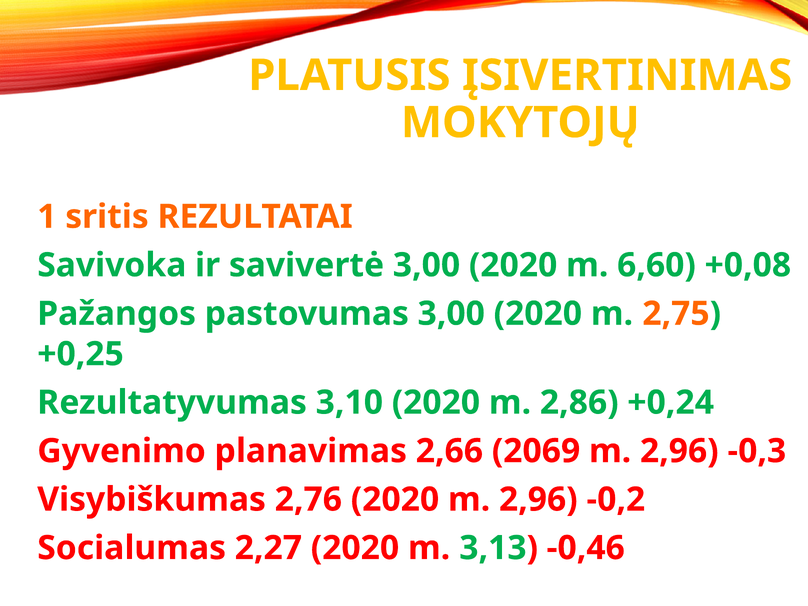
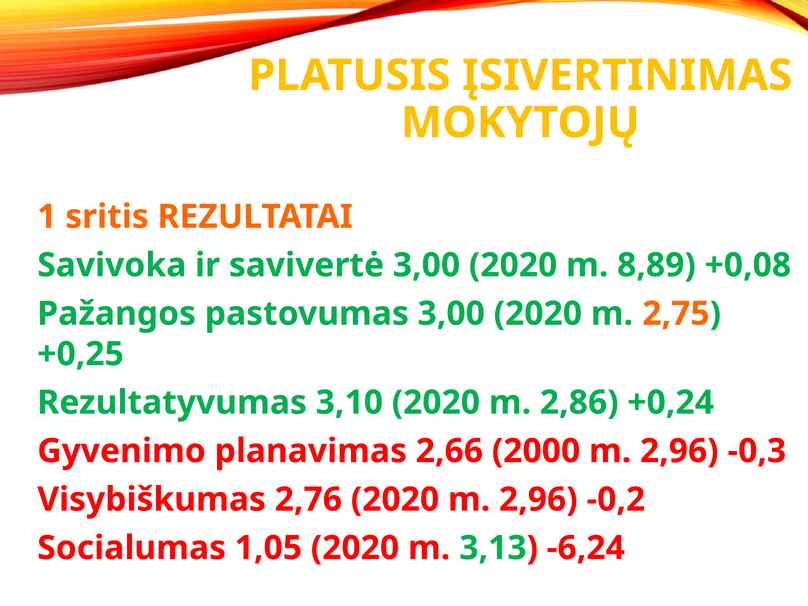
6,60: 6,60 -> 8,89
2069: 2069 -> 2000
2,27: 2,27 -> 1,05
-0,46: -0,46 -> -6,24
